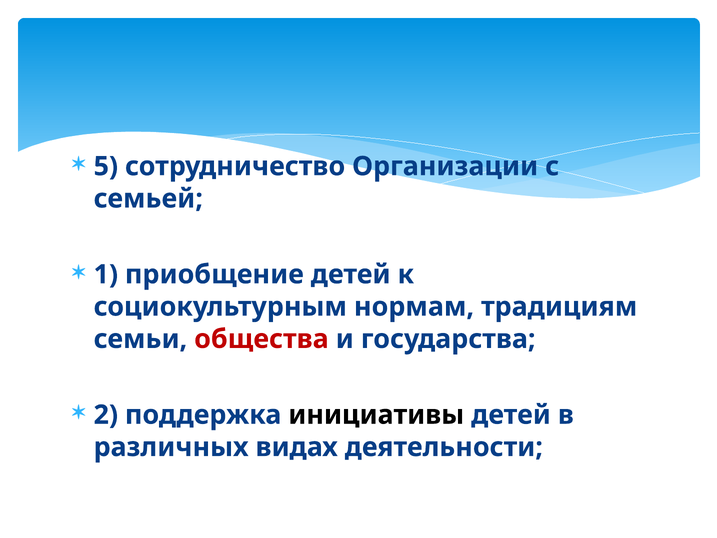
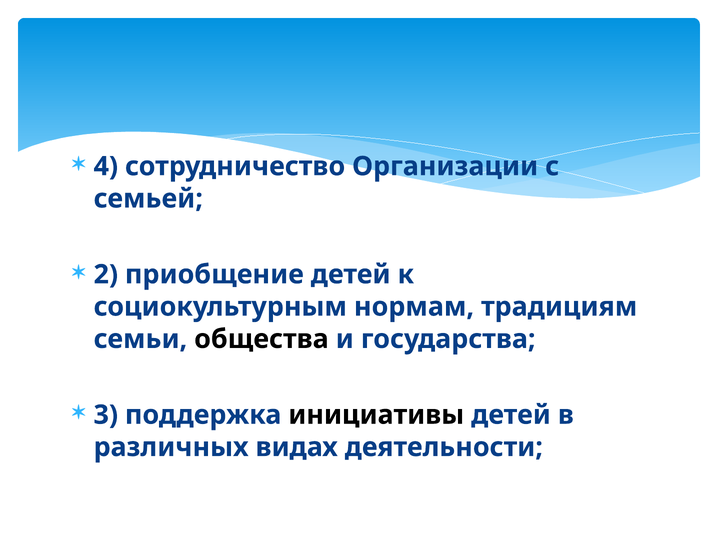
5: 5 -> 4
1: 1 -> 2
общества colour: red -> black
2: 2 -> 3
